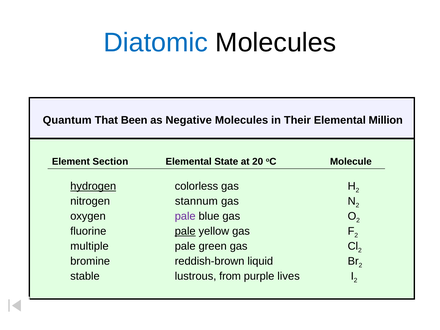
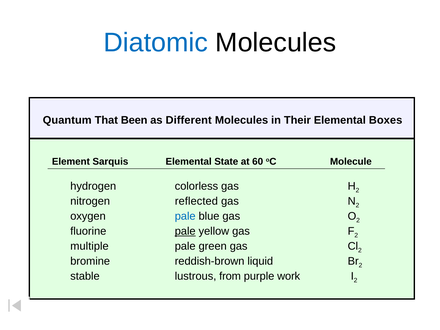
Negative: Negative -> Different
Million: Million -> Boxes
Section: Section -> Sarquis
20: 20 -> 60
hydrogen underline: present -> none
stannum: stannum -> reflected
pale at (185, 216) colour: purple -> blue
lives: lives -> work
